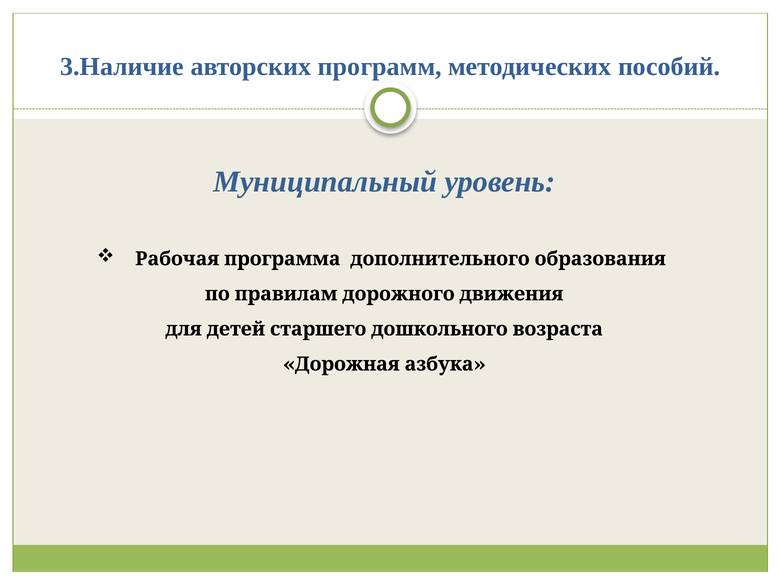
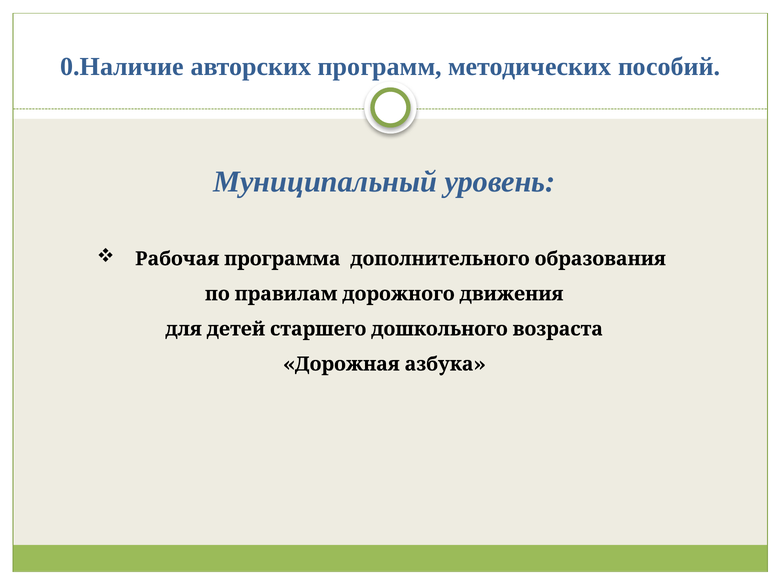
3.Наличие: 3.Наличие -> 0.Наличие
